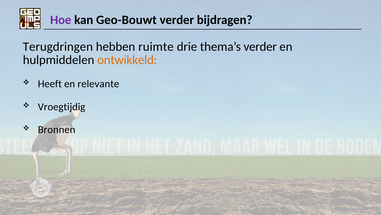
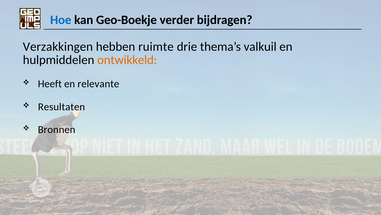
Hoe colour: purple -> blue
Geo-Bouwt: Geo-Bouwt -> Geo-Boekje
Terugdringen: Terugdringen -> Verzakkingen
thema’s verder: verder -> valkuil
Vroegtijdig: Vroegtijdig -> Resultaten
